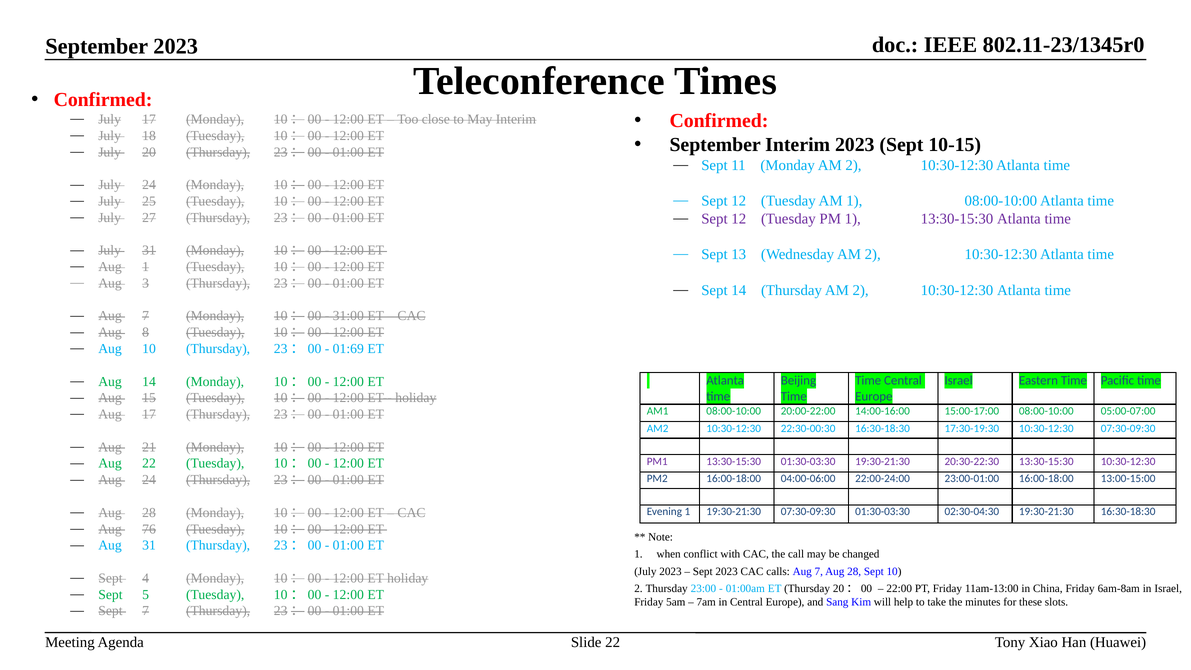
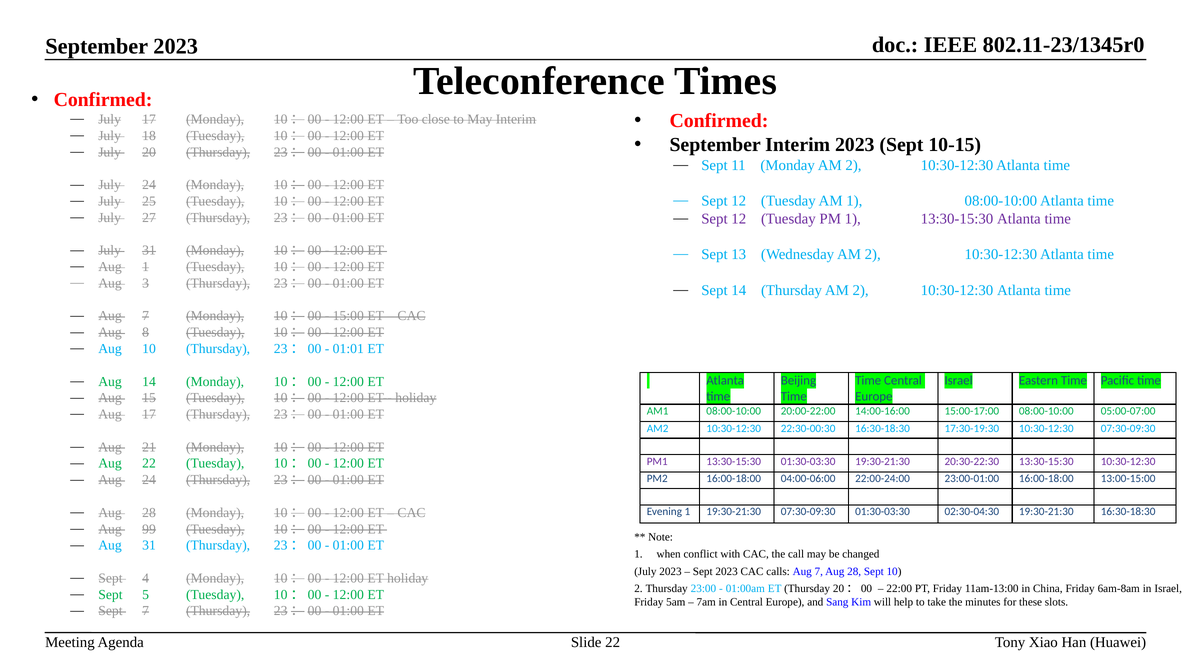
31:00: 31:00 -> 15:00
01:69: 01:69 -> 01:01
76: 76 -> 99
